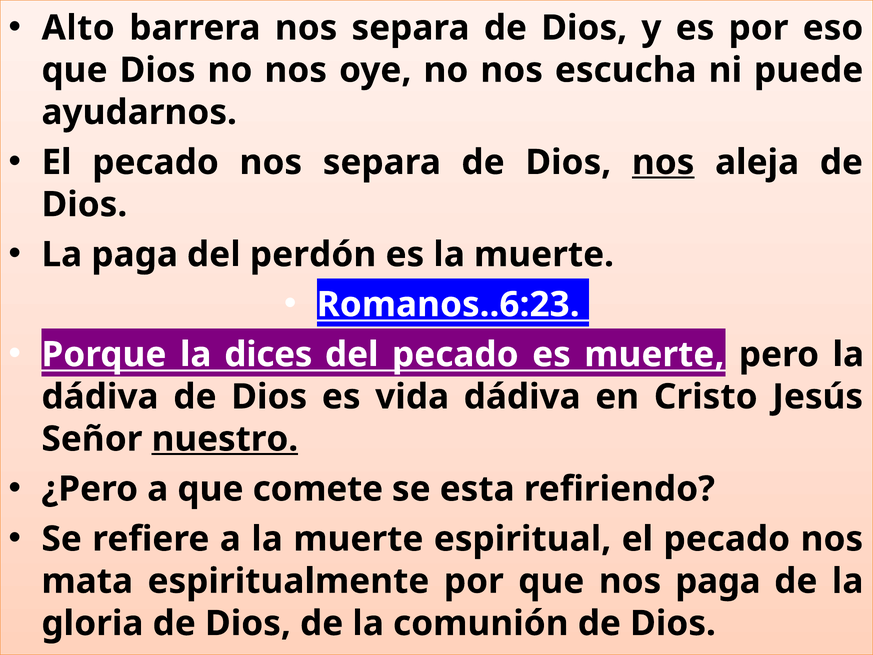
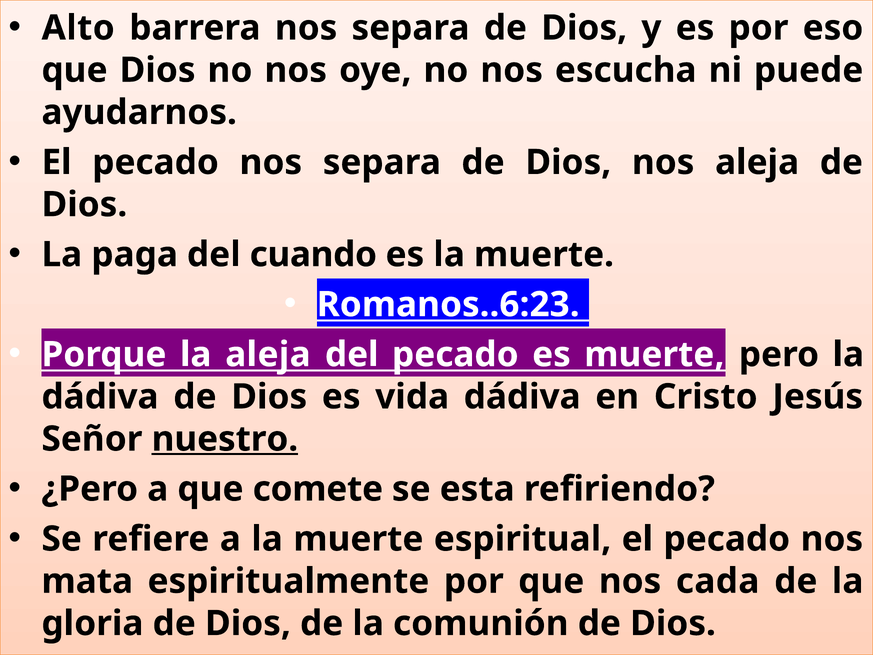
nos at (663, 162) underline: present -> none
perdón: perdón -> cuando
la dices: dices -> aleja
nos paga: paga -> cada
